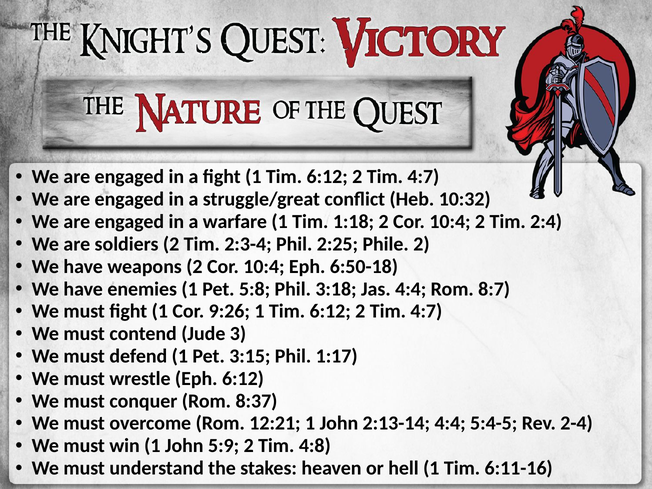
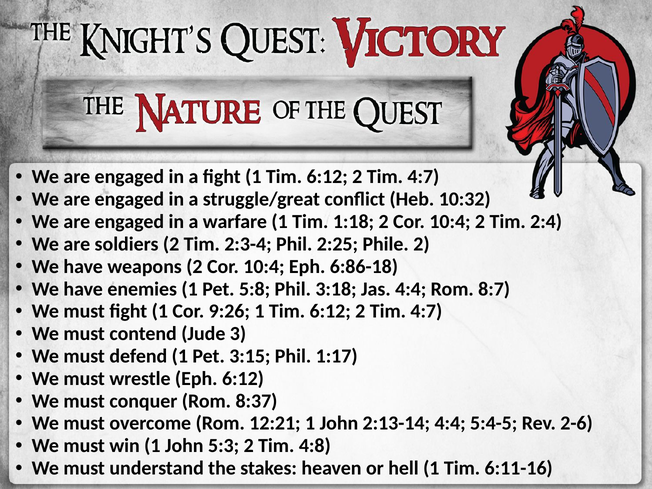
6:50-18: 6:50-18 -> 6:86-18
2-4: 2-4 -> 2-6
5:9: 5:9 -> 5:3
